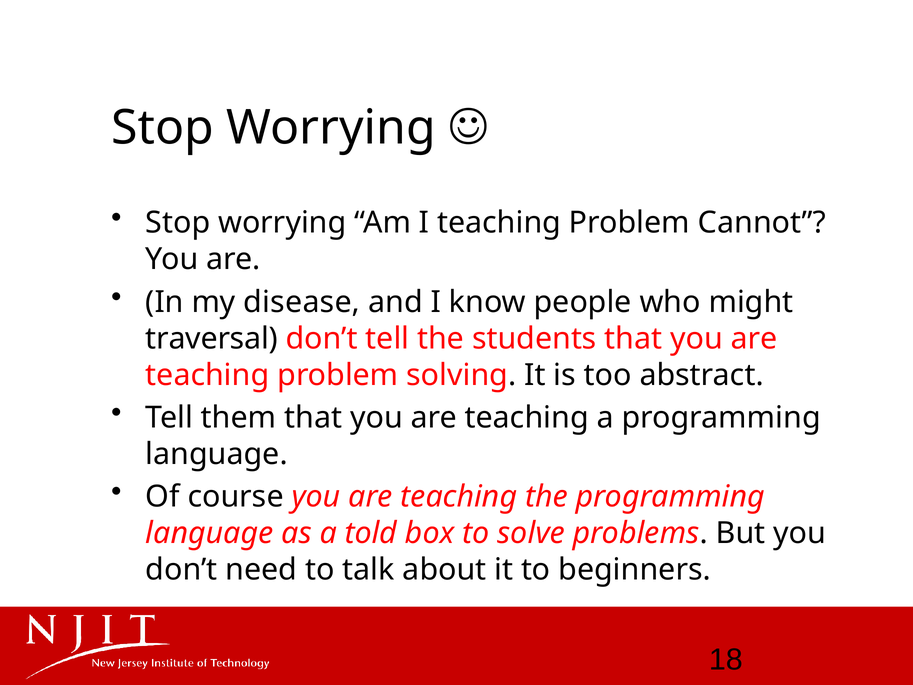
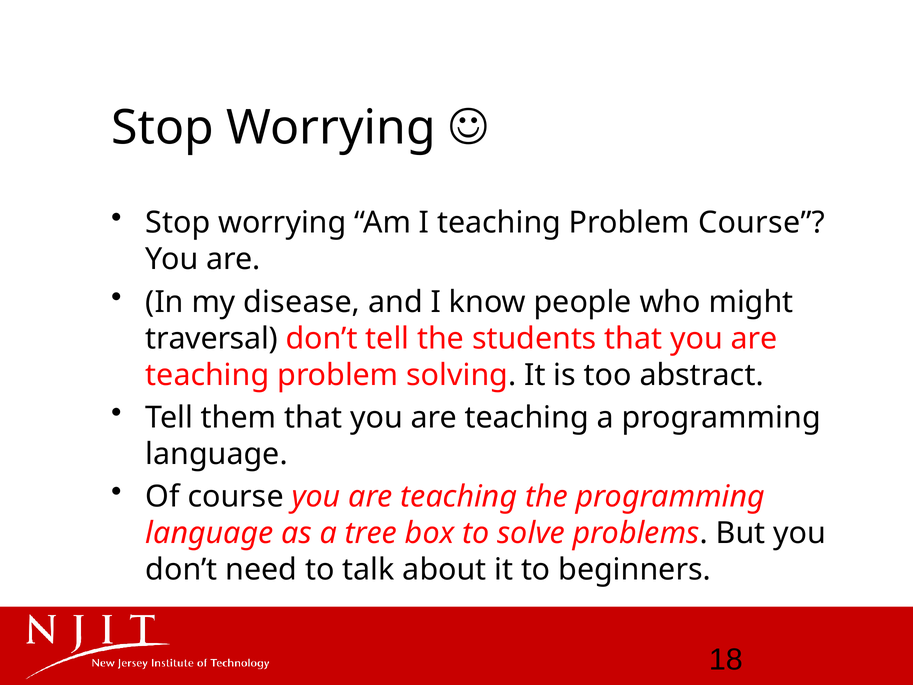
Problem Cannot: Cannot -> Course
told: told -> tree
